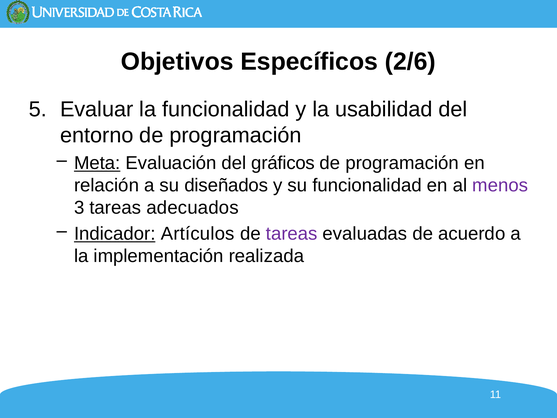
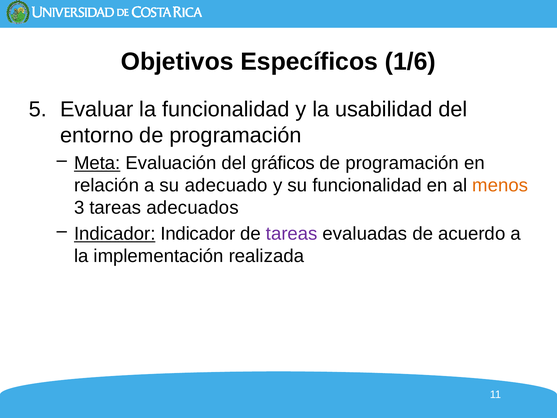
2/6: 2/6 -> 1/6
diseñados: diseñados -> adecuado
menos colour: purple -> orange
Indicador Artículos: Artículos -> Indicador
